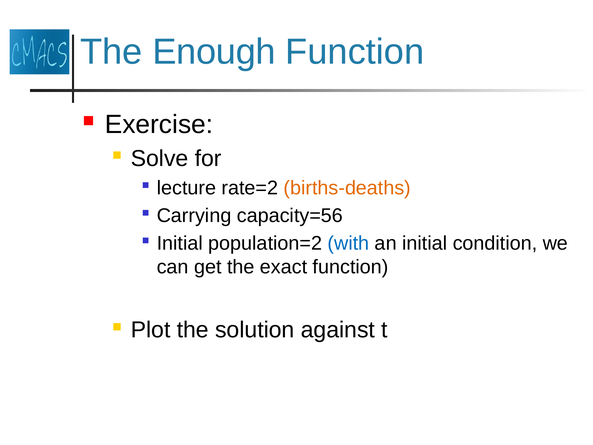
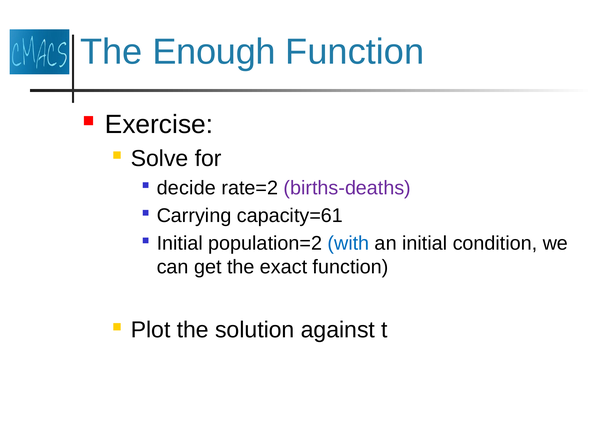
lecture: lecture -> decide
births-deaths colour: orange -> purple
capacity=56: capacity=56 -> capacity=61
